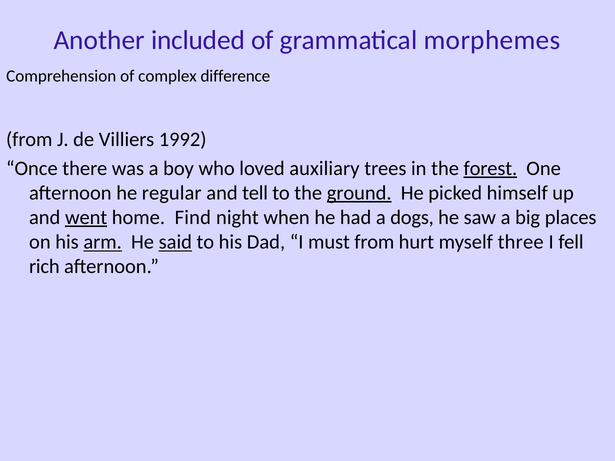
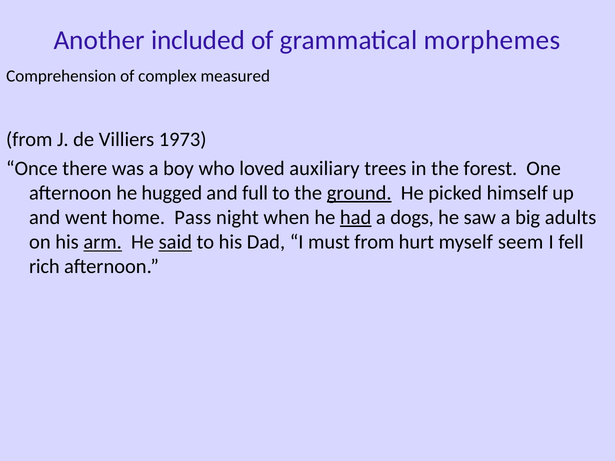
difference: difference -> measured
1992: 1992 -> 1973
forest underline: present -> none
regular: regular -> hugged
tell: tell -> full
went underline: present -> none
Find: Find -> Pass
had underline: none -> present
places: places -> adults
three: three -> seem
